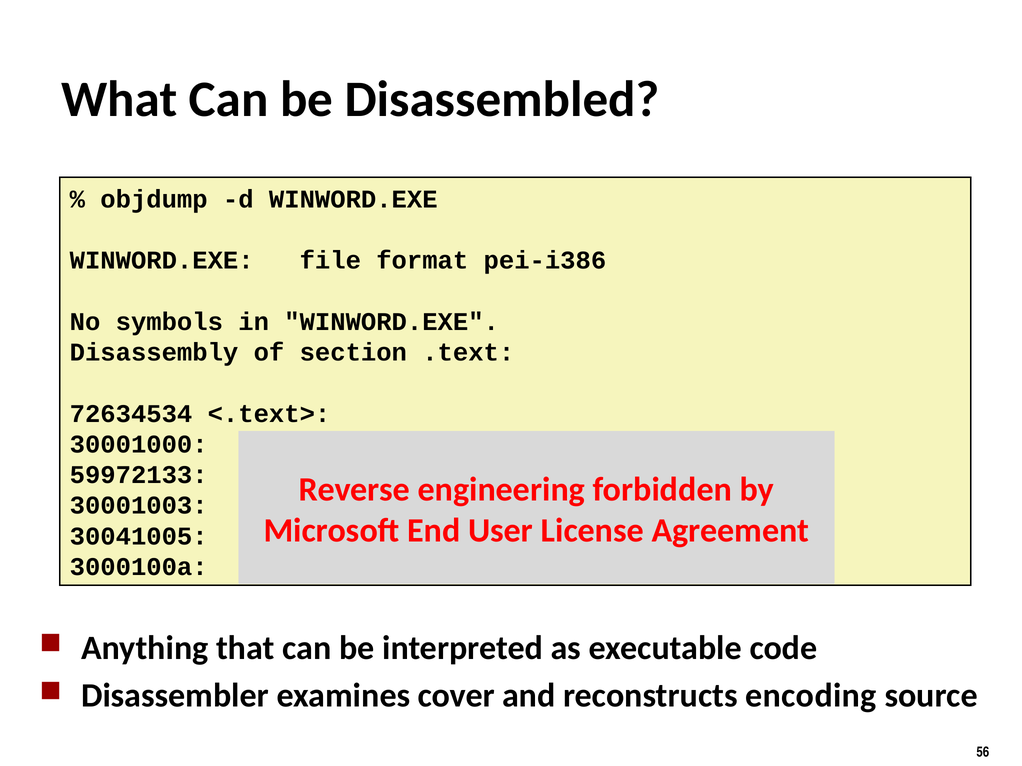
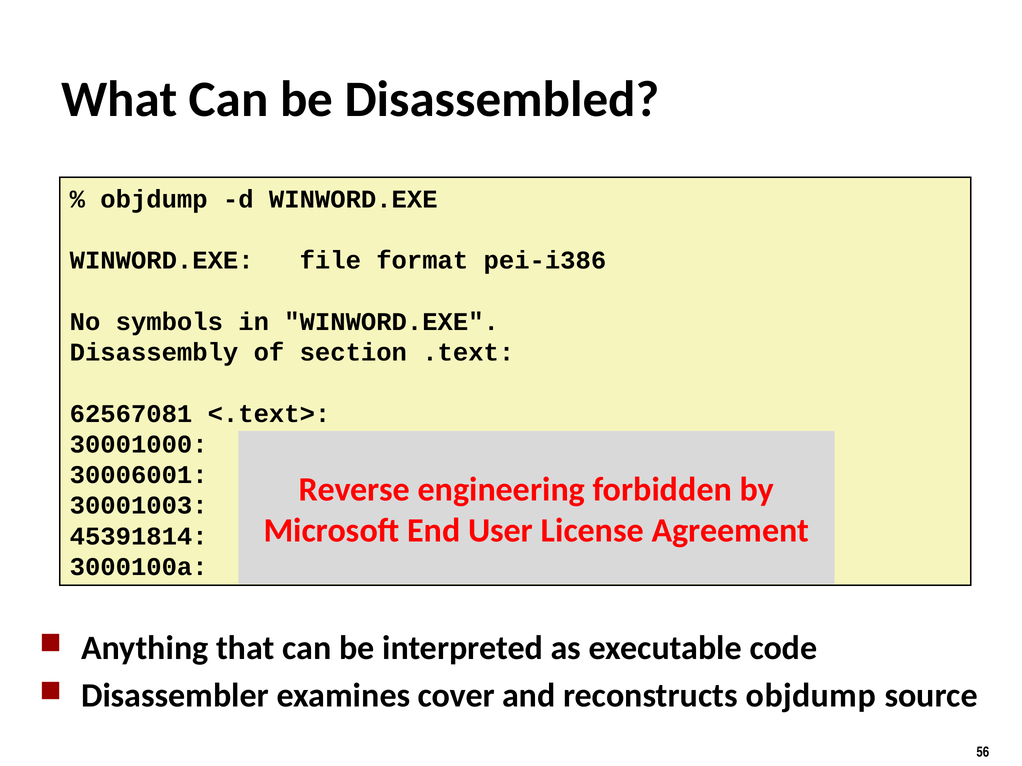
72634534: 72634534 -> 62567081
59972133: 59972133 -> 30006001
30041005: 30041005 -> 45391814
reconstructs encoding: encoding -> objdump
